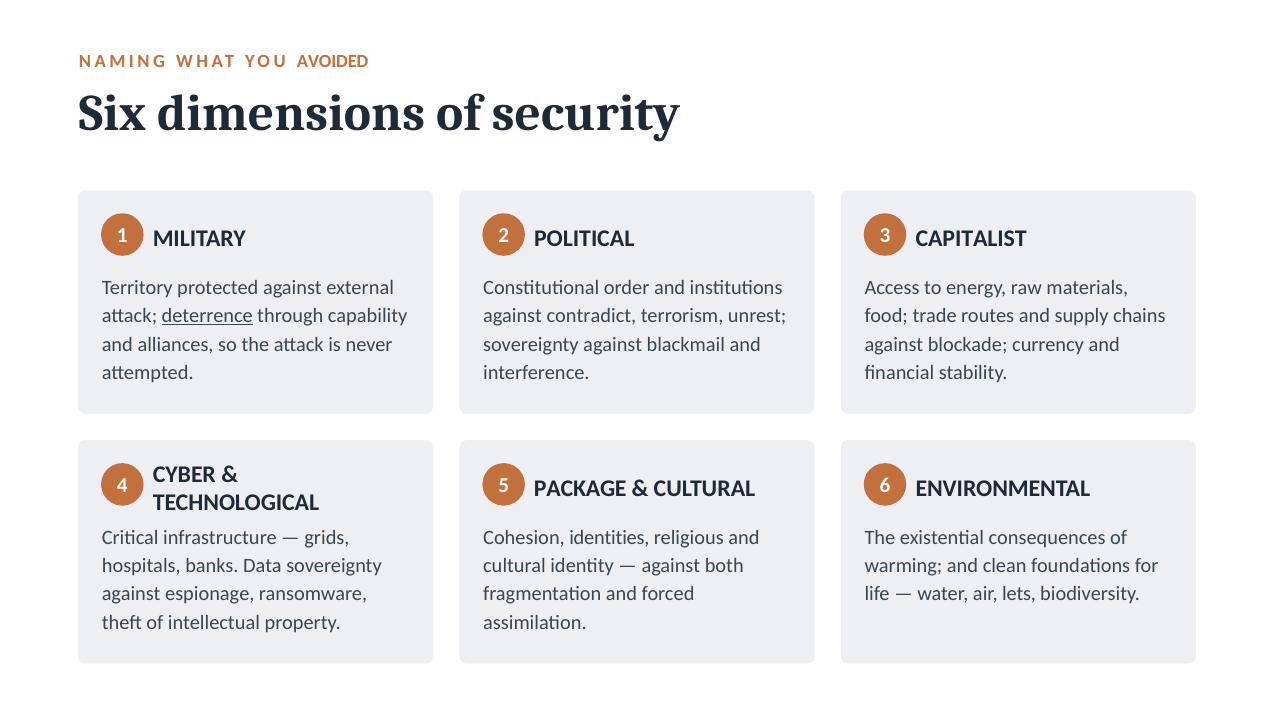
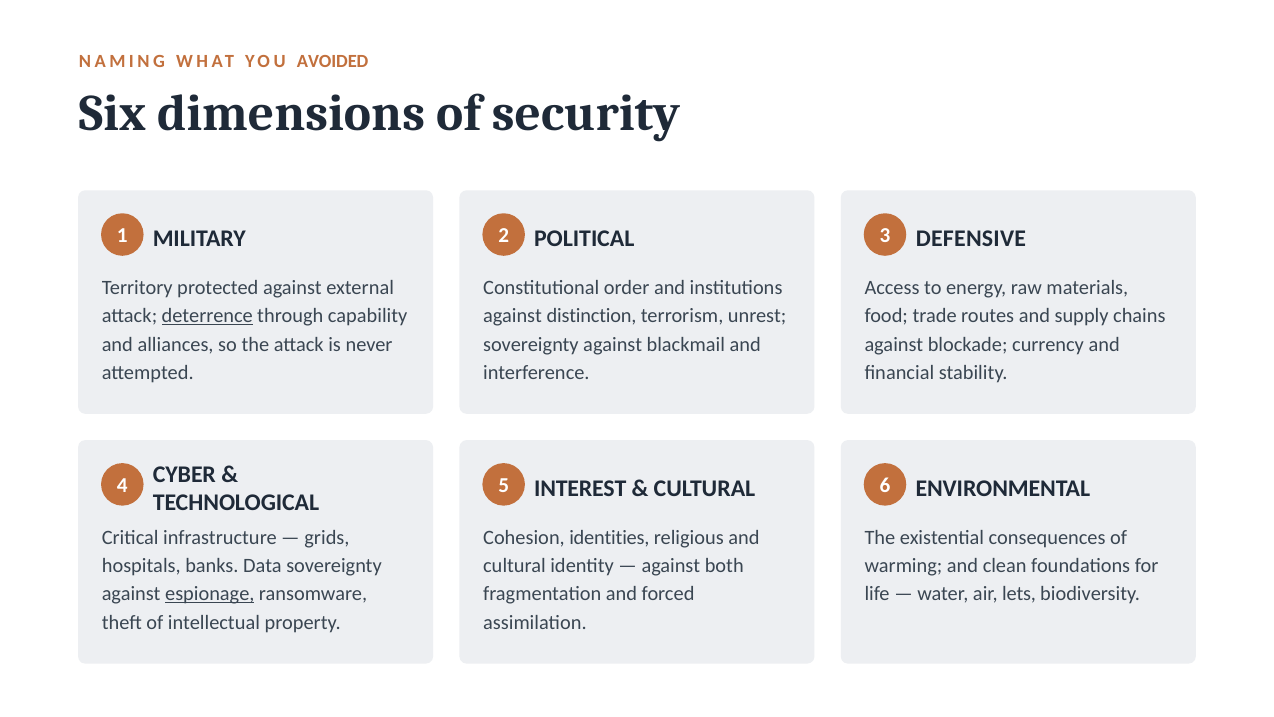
CAPITALIST: CAPITALIST -> DEFENSIVE
contradict: contradict -> distinction
PACKAGE: PACKAGE -> INTEREST
espionage underline: none -> present
